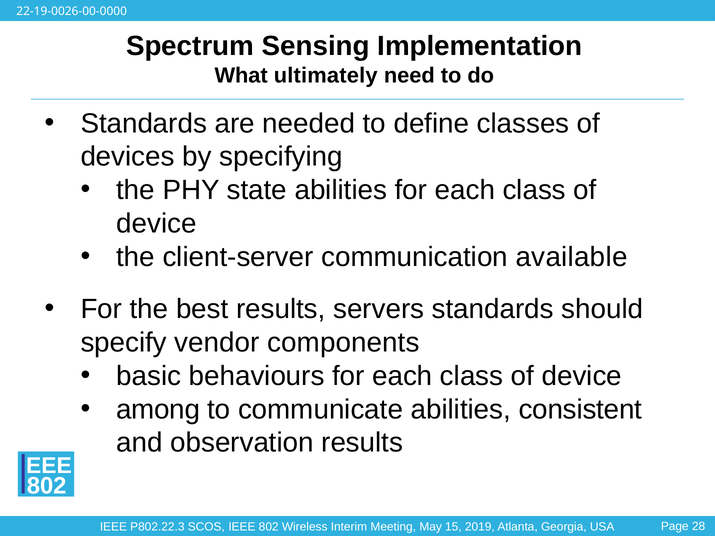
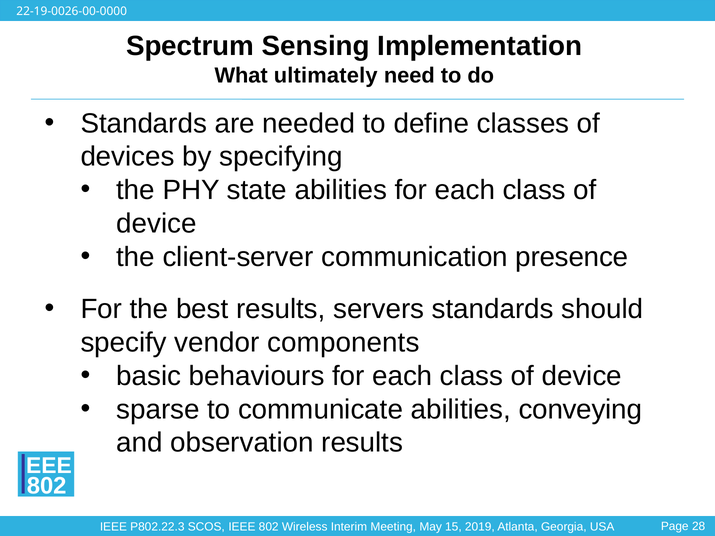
available: available -> presence
among: among -> sparse
consistent: consistent -> conveying
